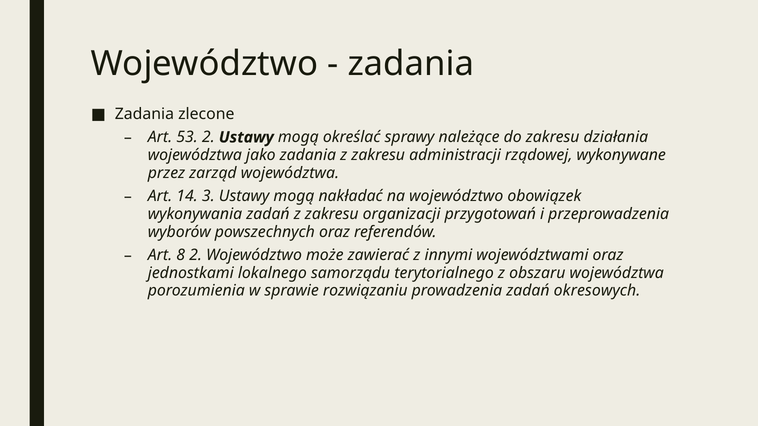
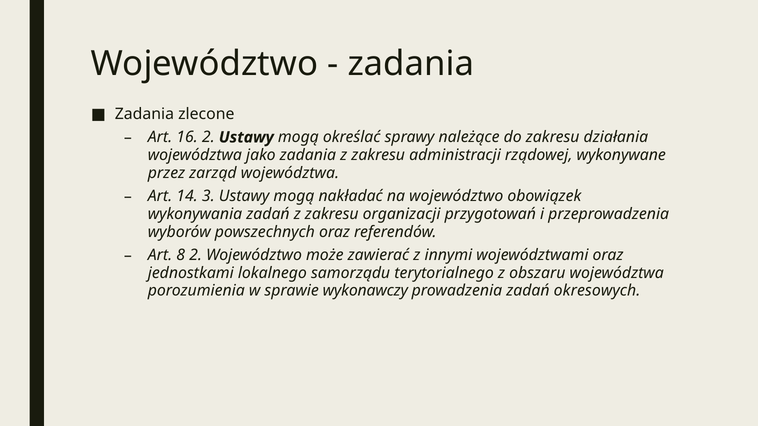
53: 53 -> 16
rozwiązaniu: rozwiązaniu -> wykonawczy
